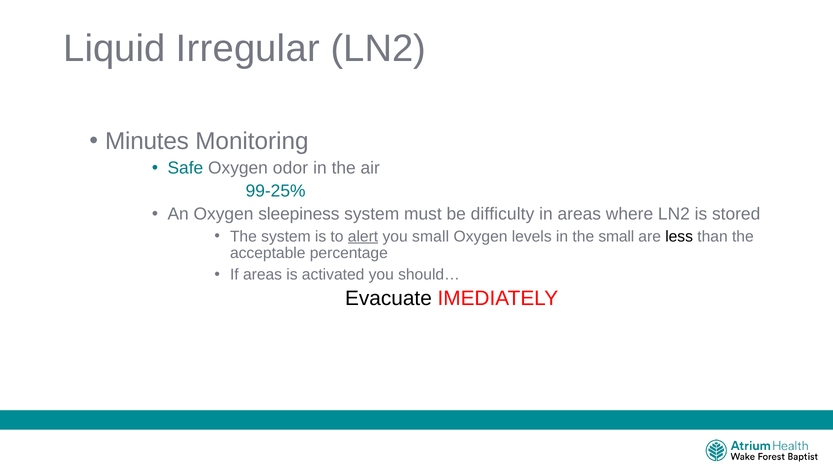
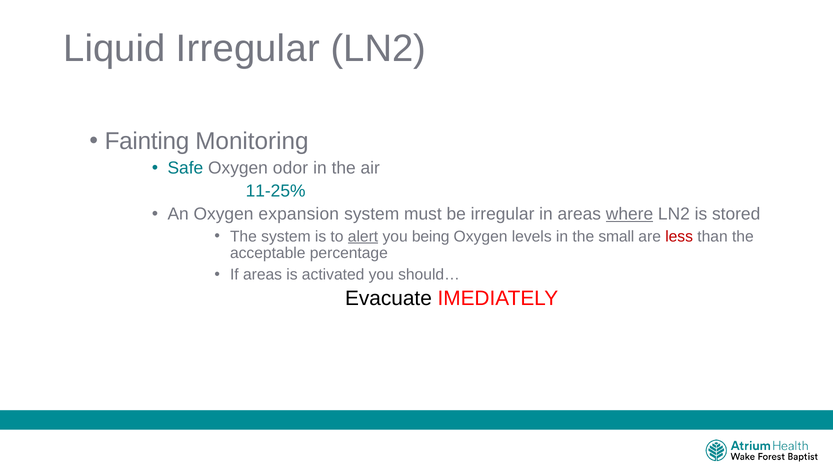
Minutes: Minutes -> Fainting
99-25%: 99-25% -> 11-25%
sleepiness: sleepiness -> expansion
be difficulty: difficulty -> irregular
where underline: none -> present
you small: small -> being
less colour: black -> red
